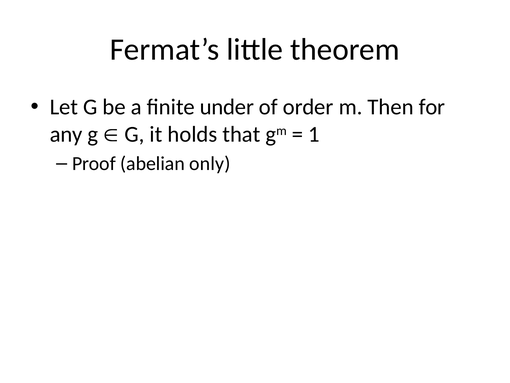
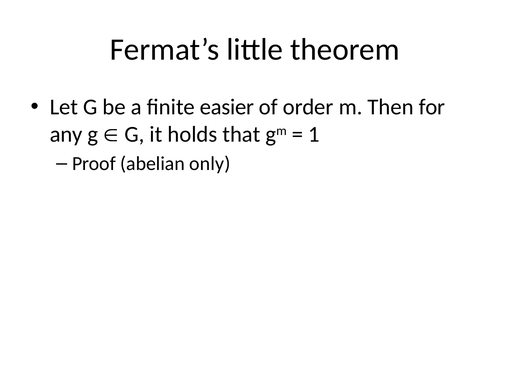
under: under -> easier
